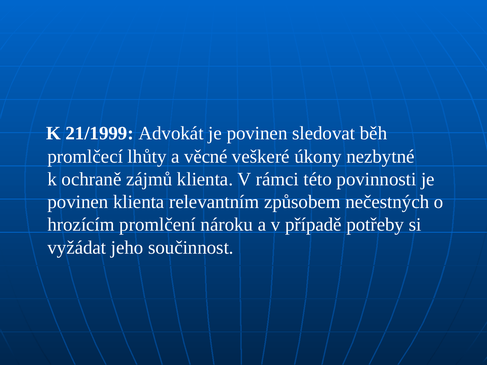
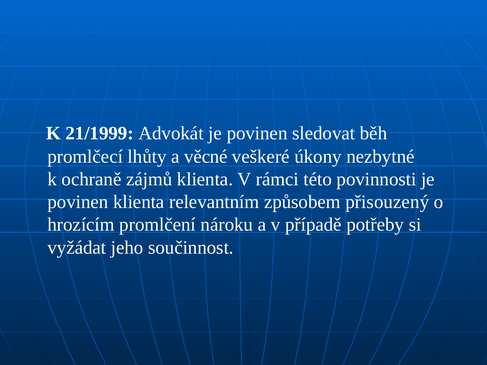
nečestných: nečestných -> přisouzený
